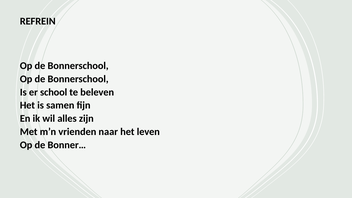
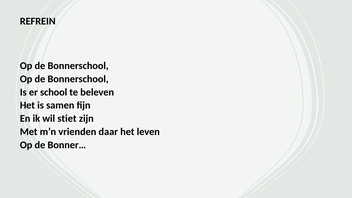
alles: alles -> stiet
naar: naar -> daar
